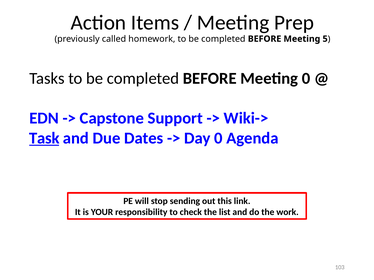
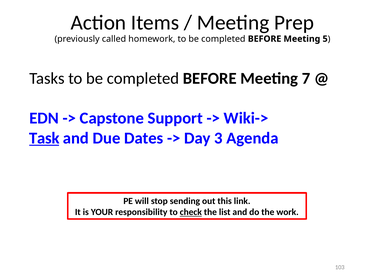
Meeting 0: 0 -> 7
Day 0: 0 -> 3
check underline: none -> present
